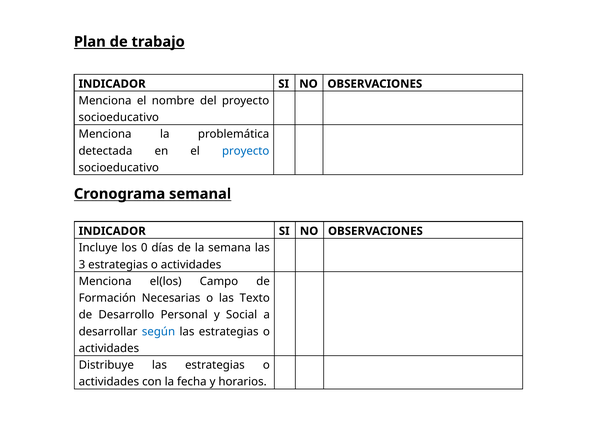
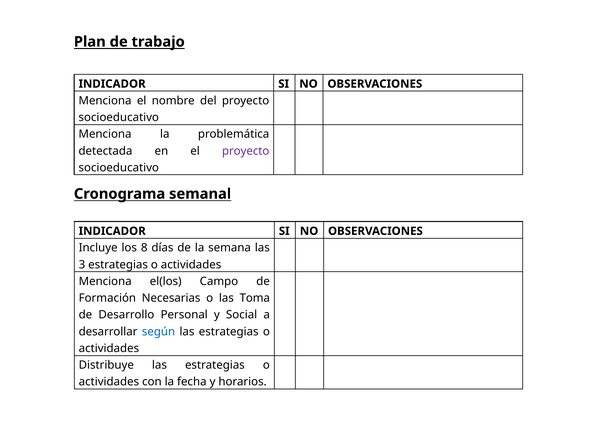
proyecto at (246, 151) colour: blue -> purple
0: 0 -> 8
Texto: Texto -> Toma
